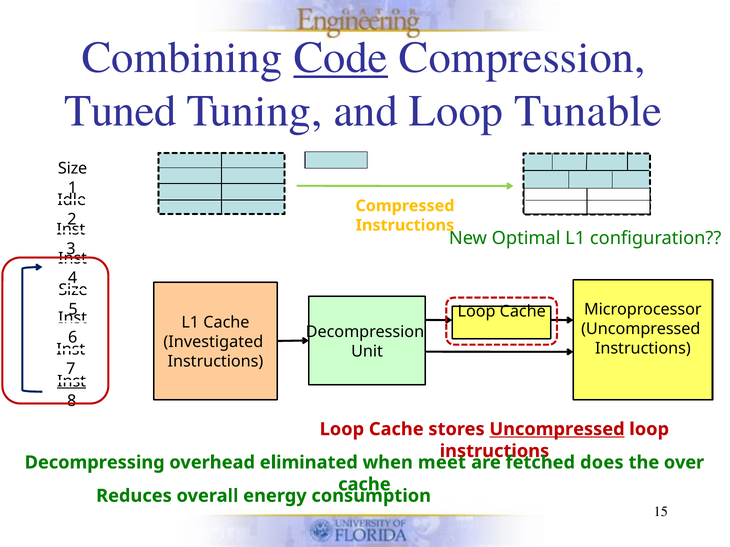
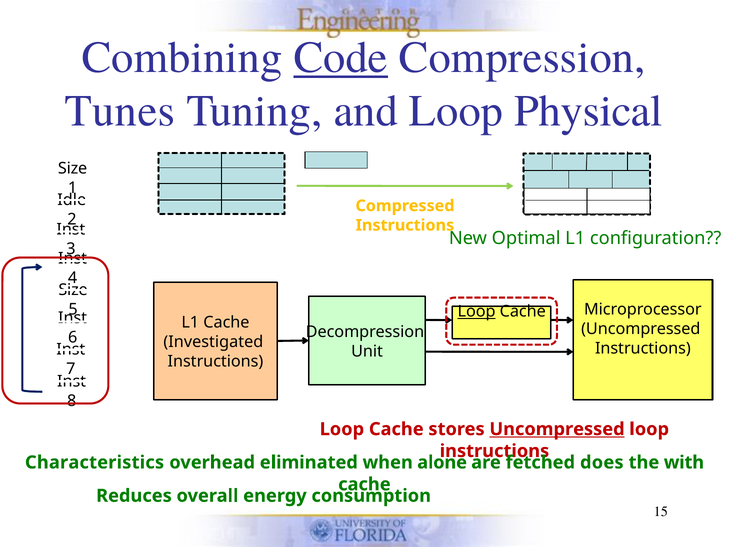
Tuned: Tuned -> Tunes
Tunable: Tunable -> Physical
Loop at (477, 312) underline: none -> present
Inst at (72, 382) underline: present -> none
Decompressing: Decompressing -> Characteristics
meet: meet -> alone
over: over -> with
